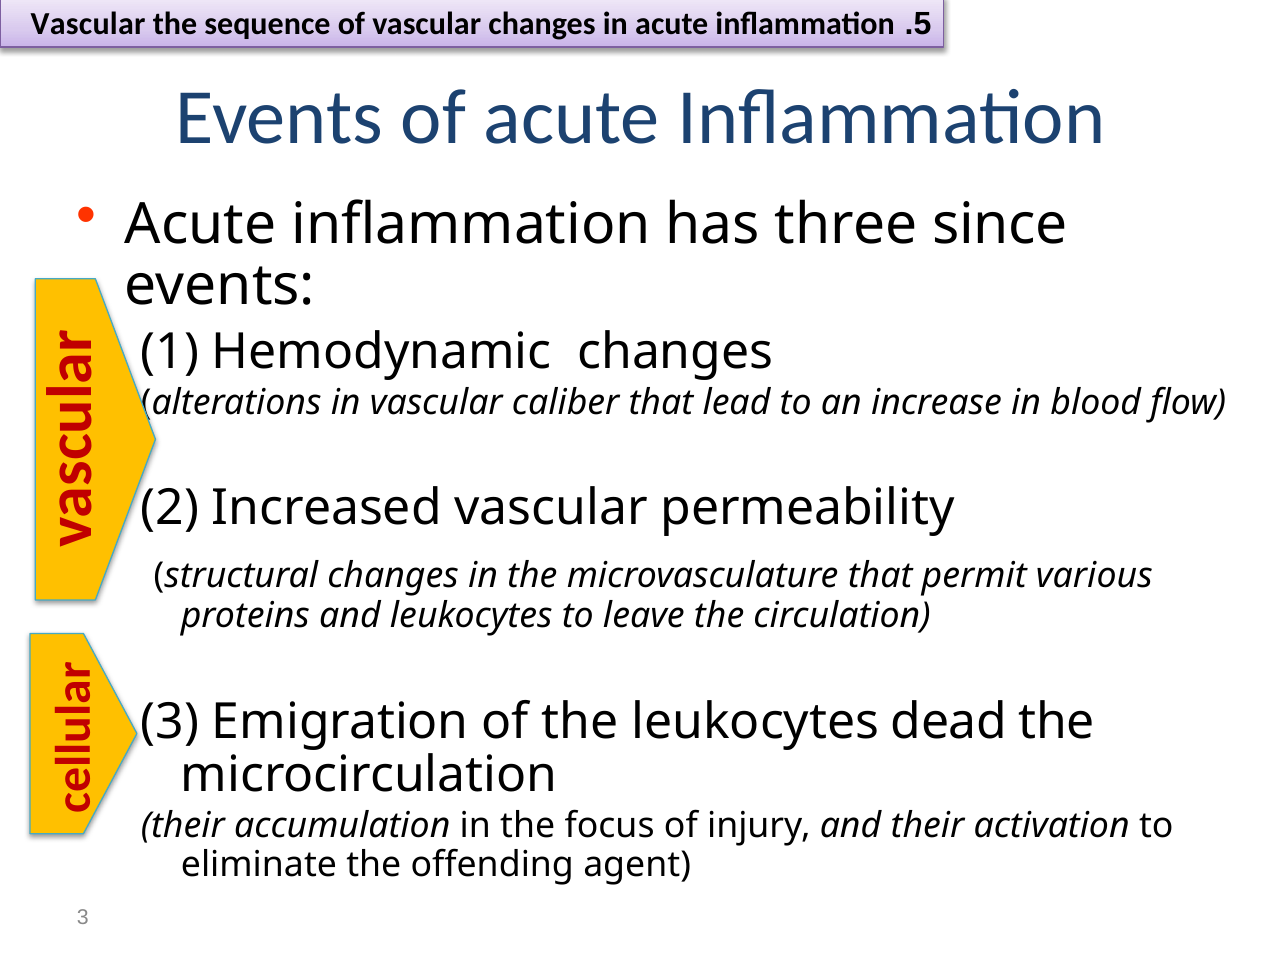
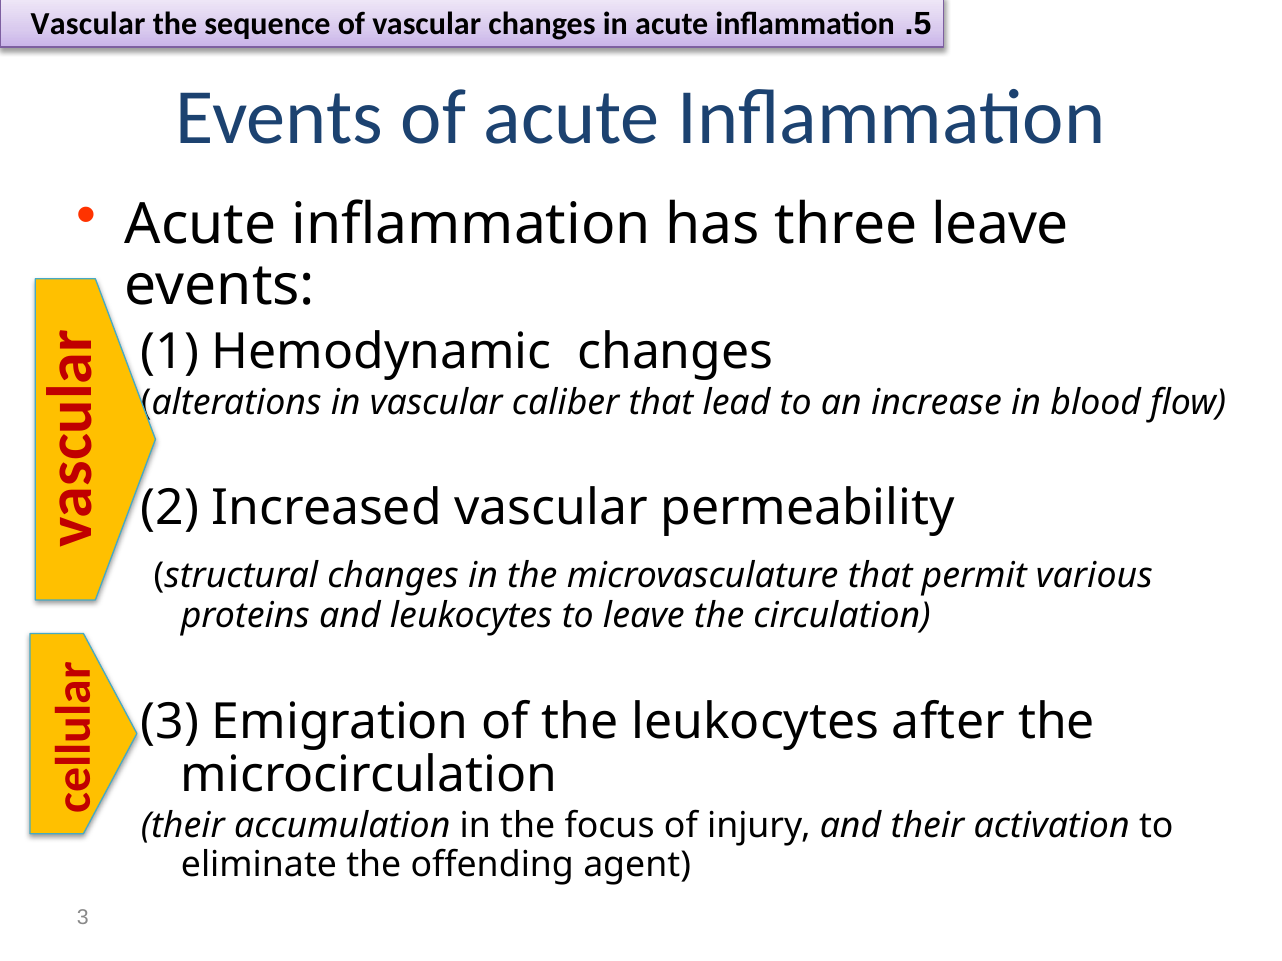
three since: since -> leave
dead: dead -> after
